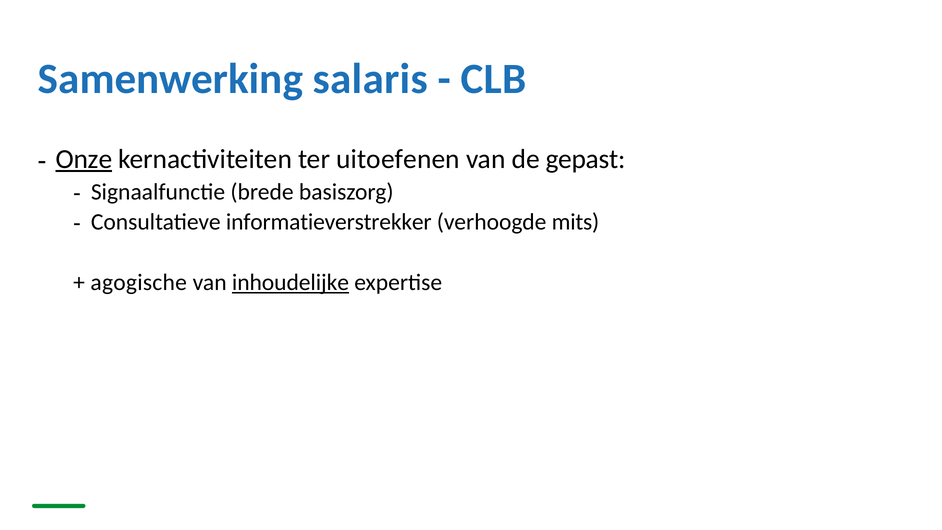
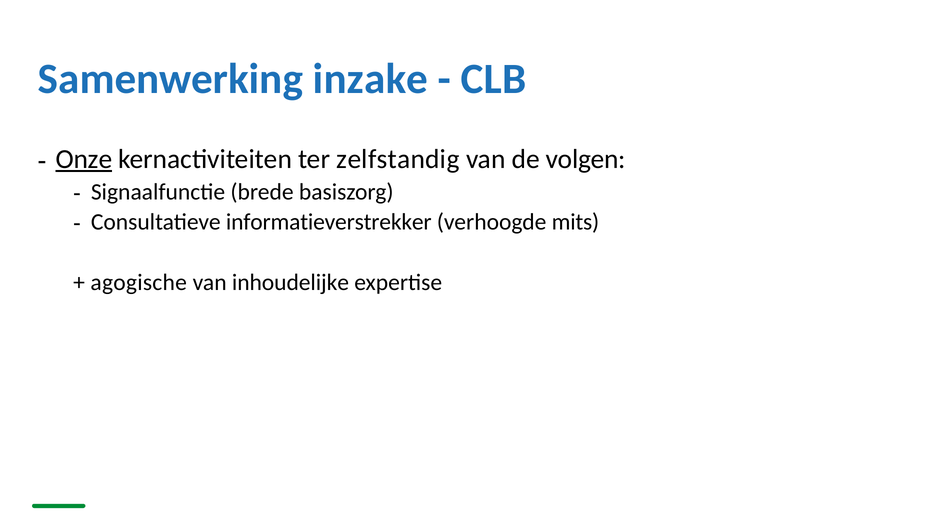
salaris: salaris -> inzake
uitoefenen: uitoefenen -> zelfstandig
gepast: gepast -> volgen
inhoudelijke underline: present -> none
